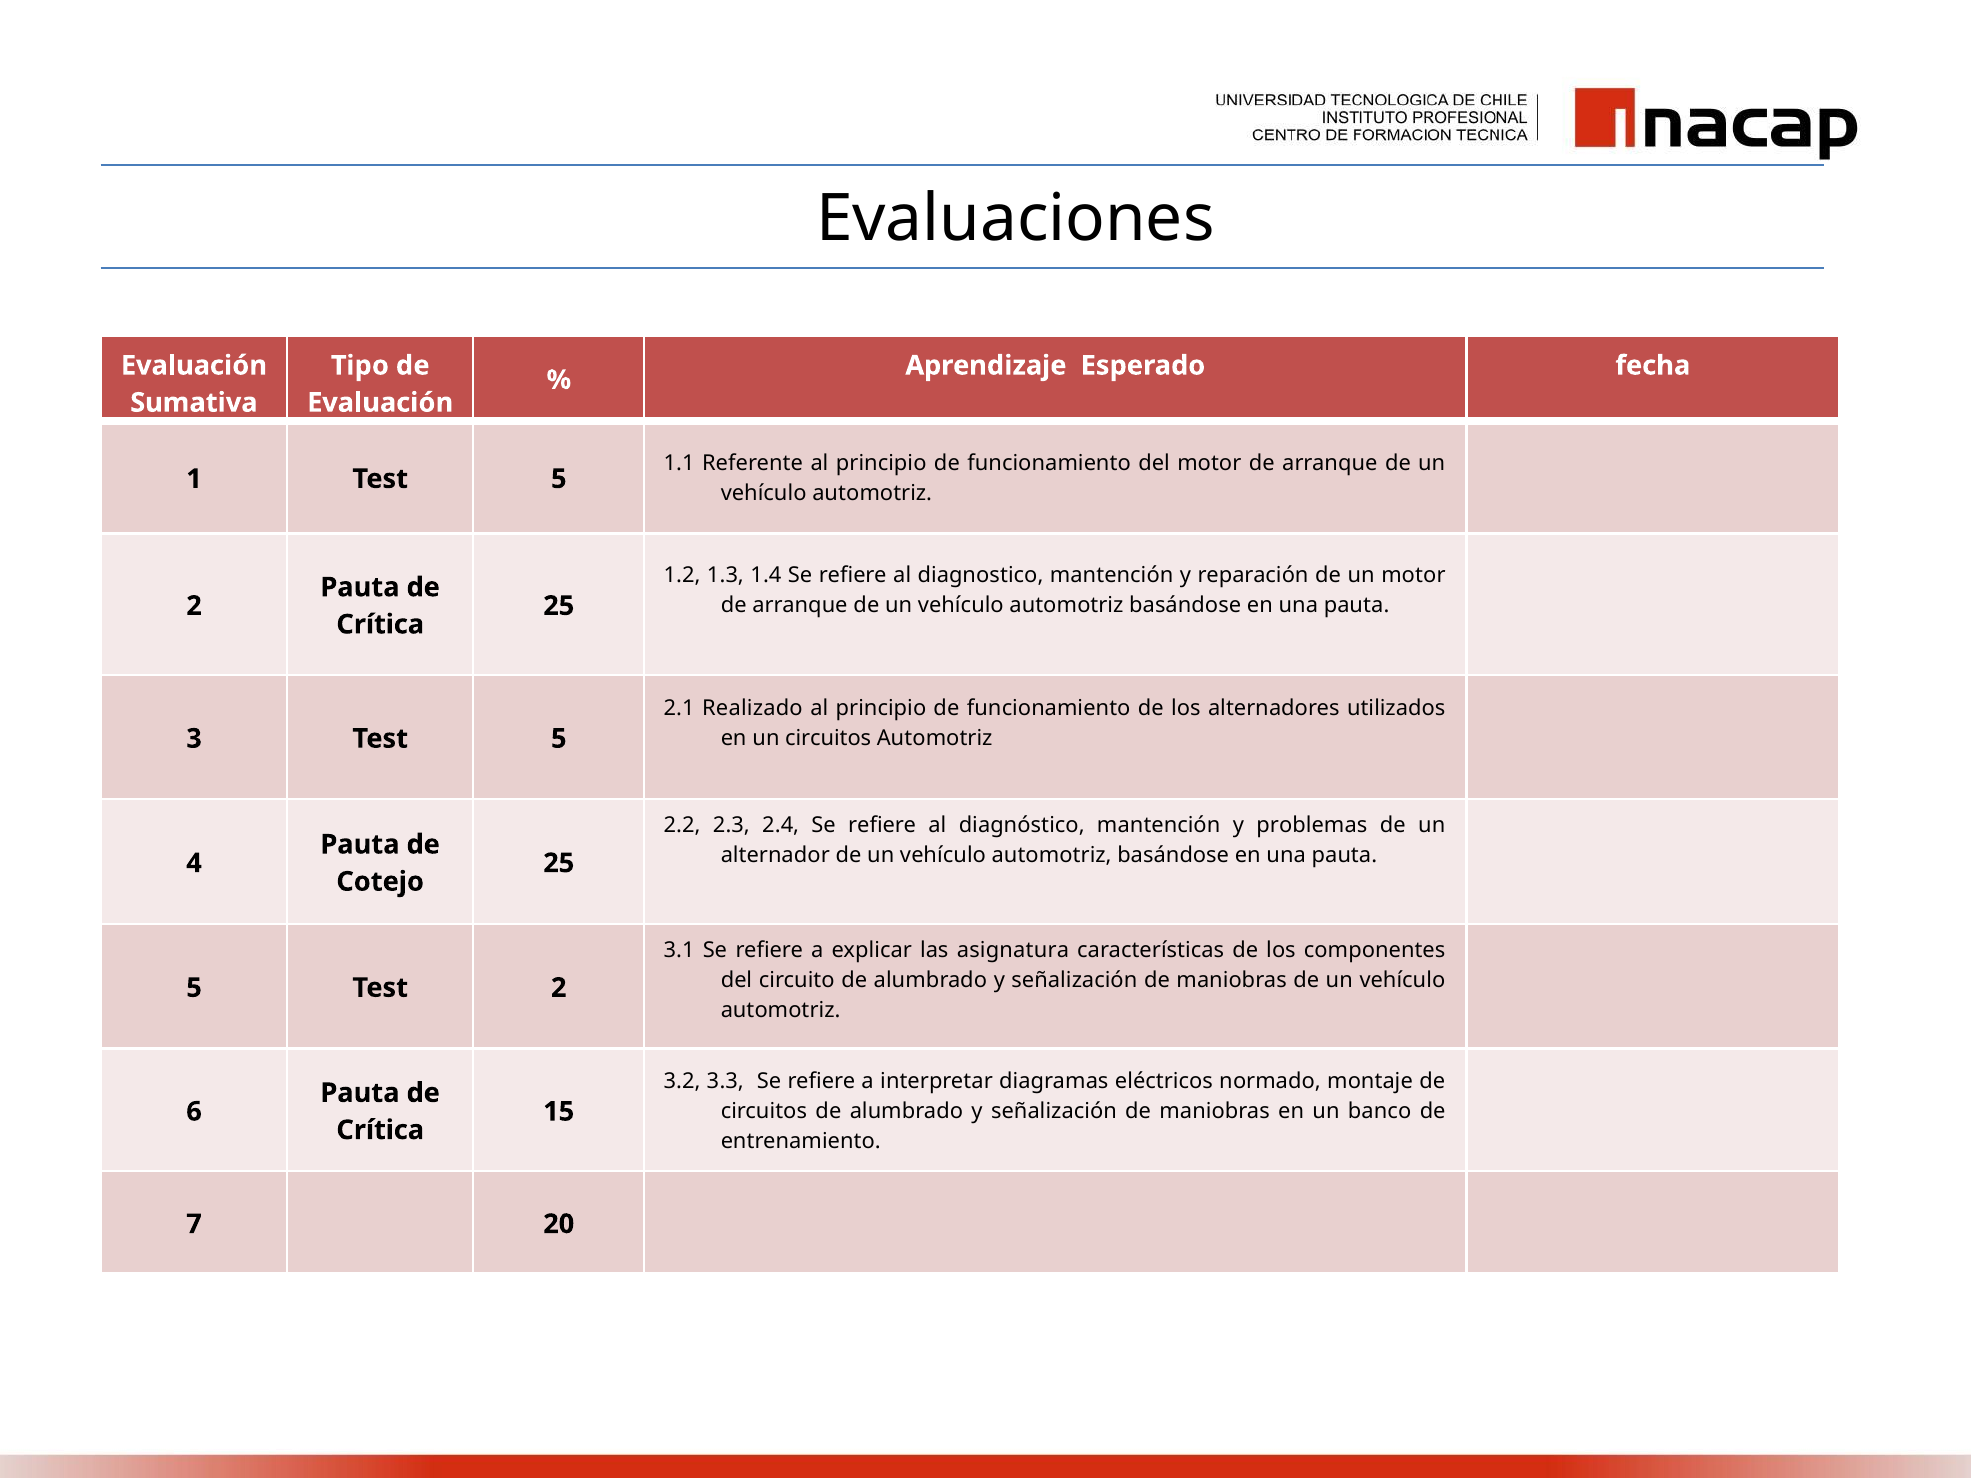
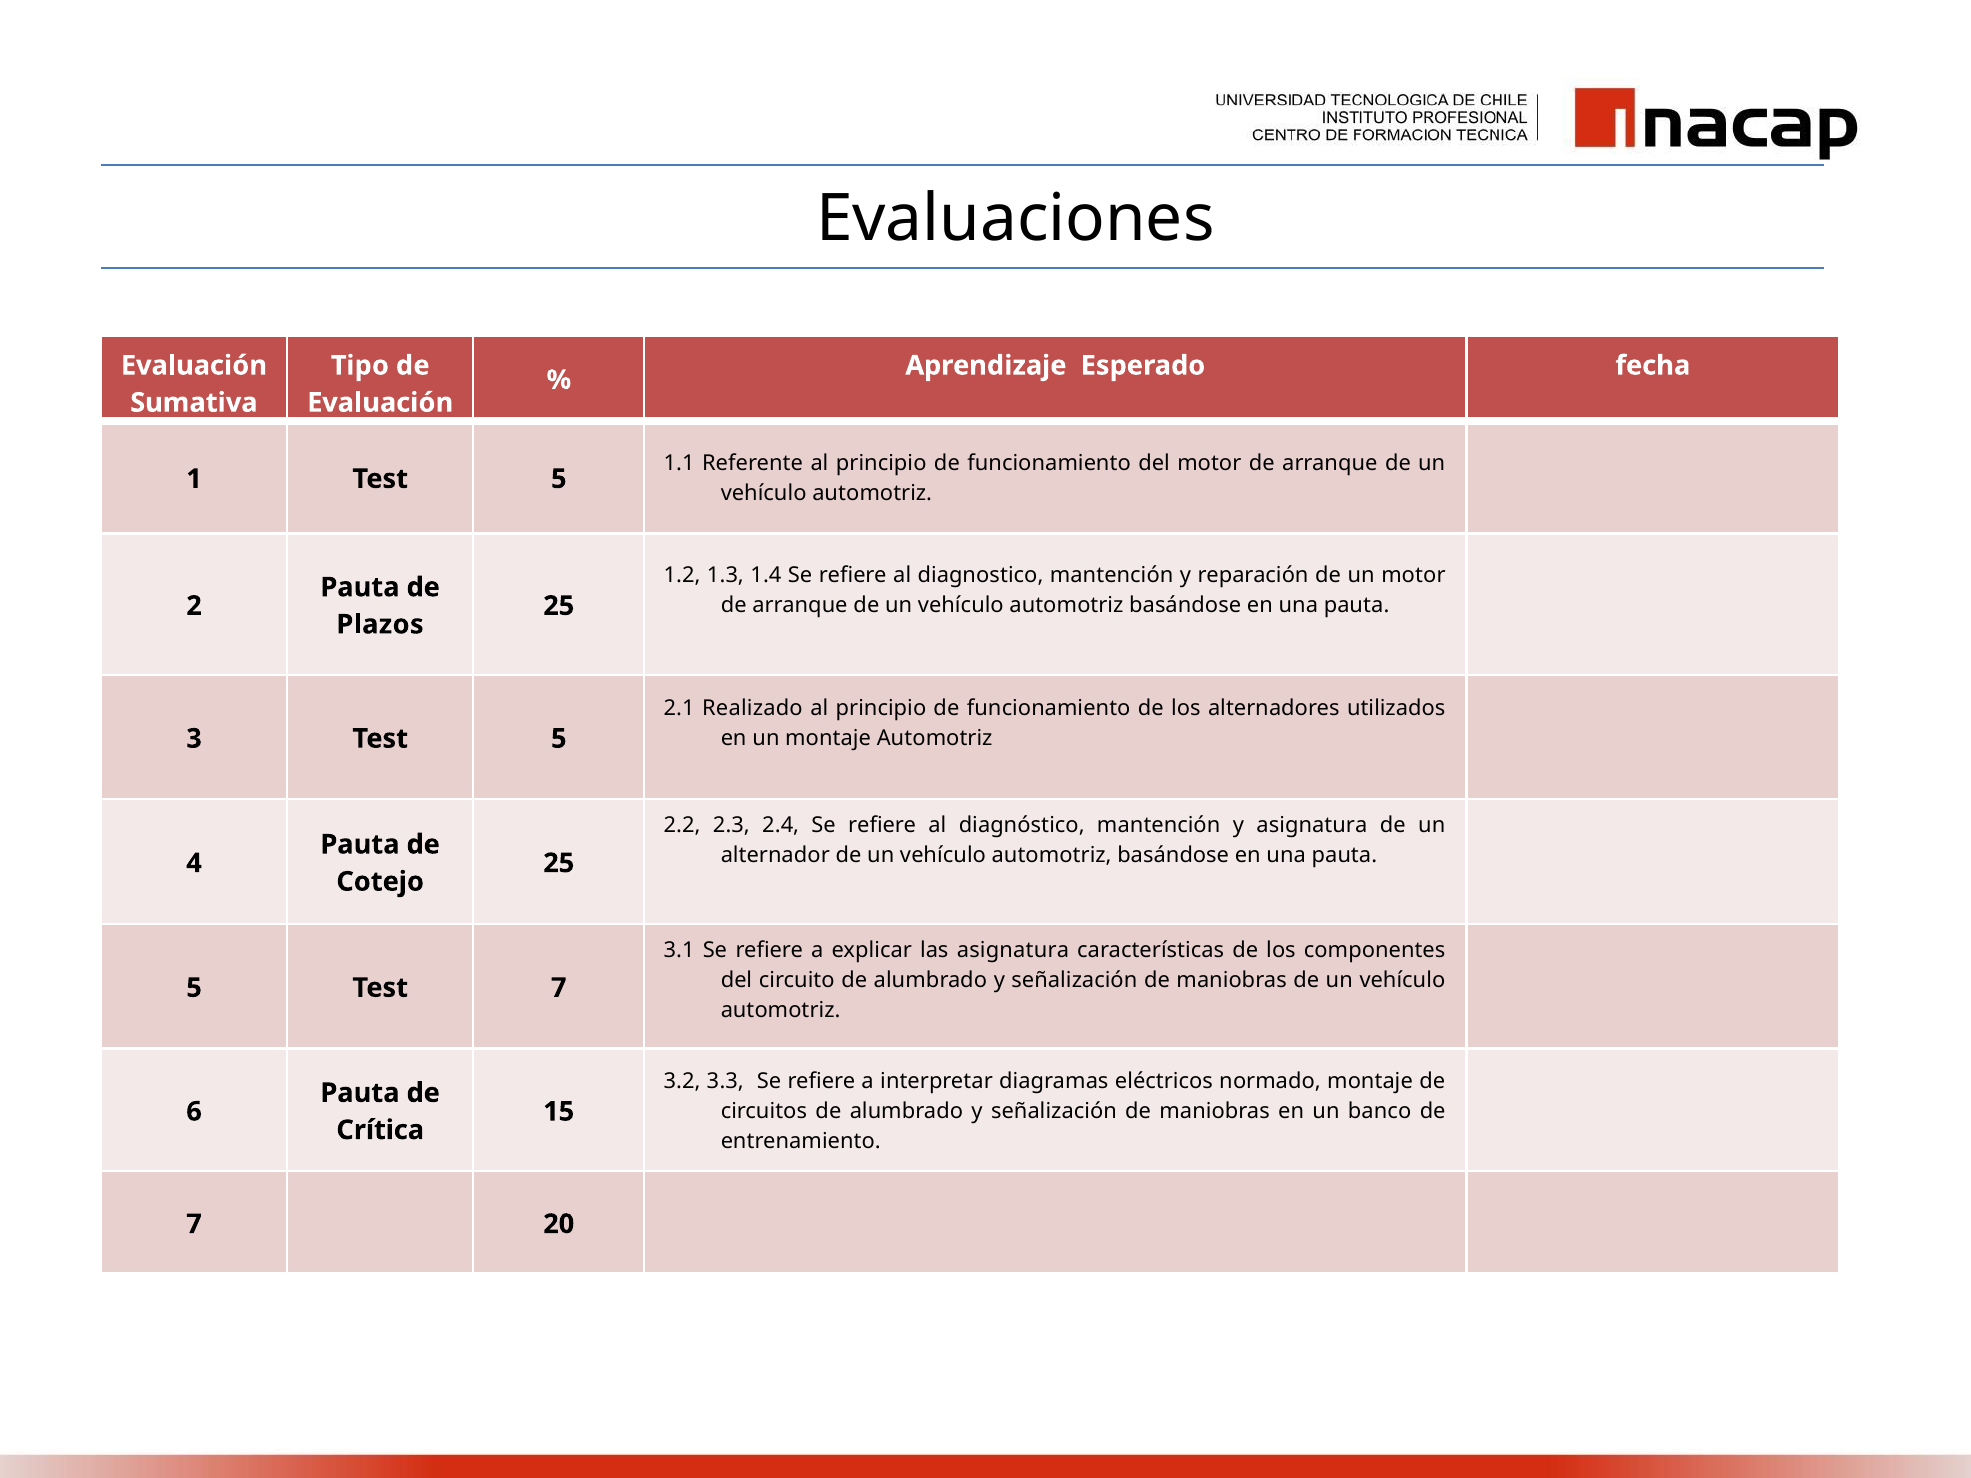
Crítica at (380, 625): Crítica -> Plazos
un circuitos: circuitos -> montaje
y problemas: problemas -> asignatura
Test 2: 2 -> 7
